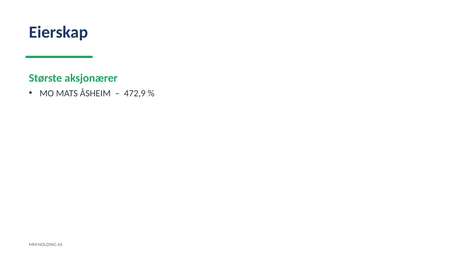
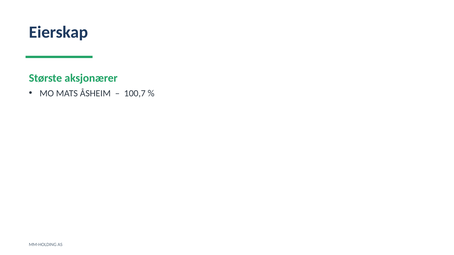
472,9: 472,9 -> 100,7
